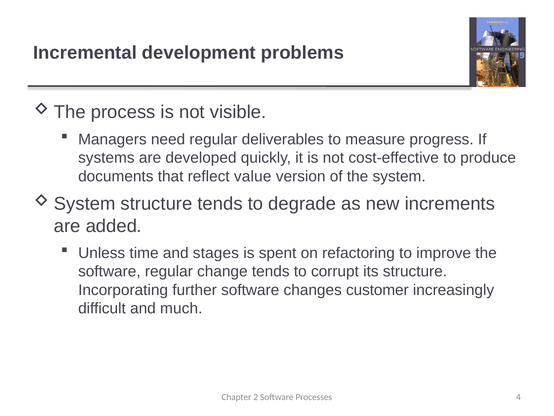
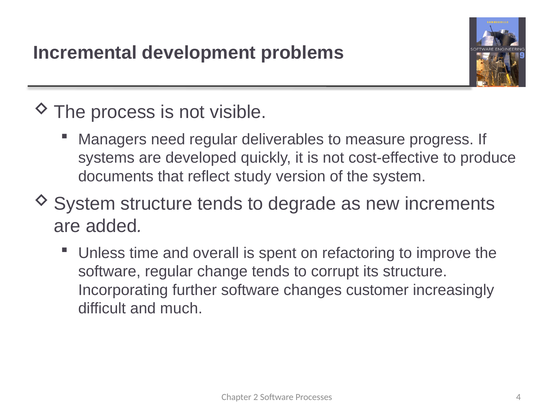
value: value -> study
stages: stages -> overall
